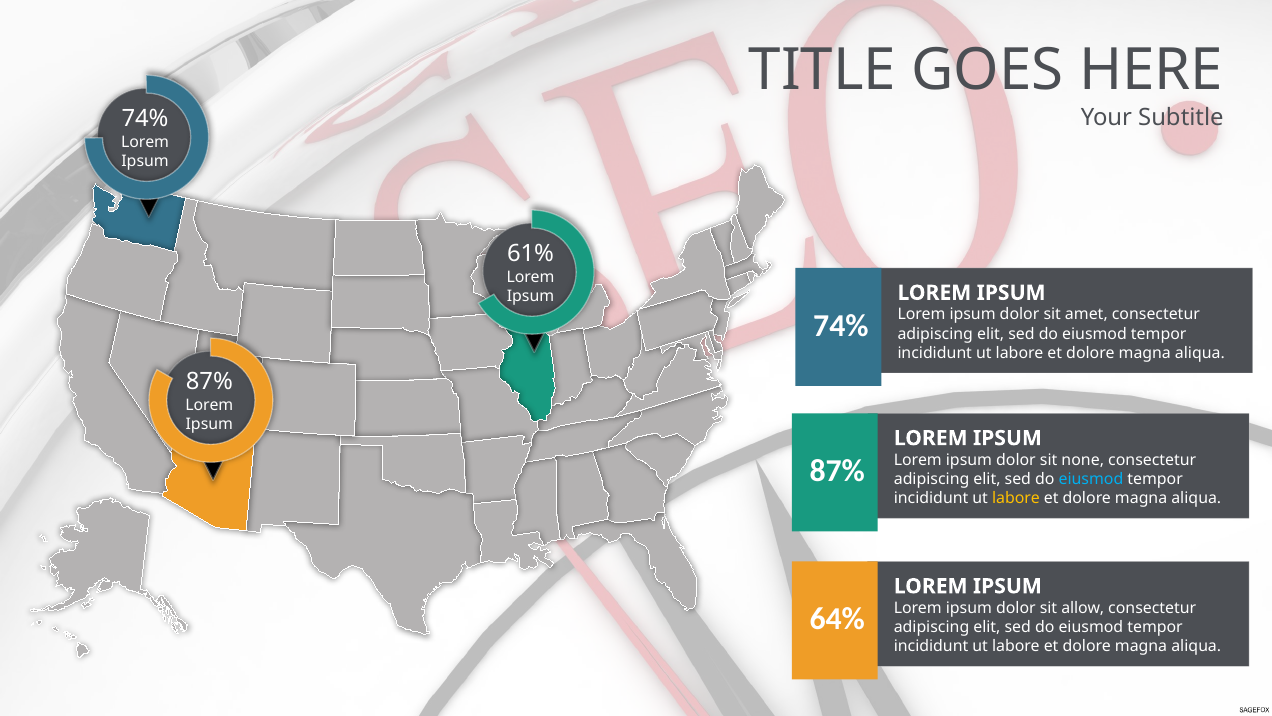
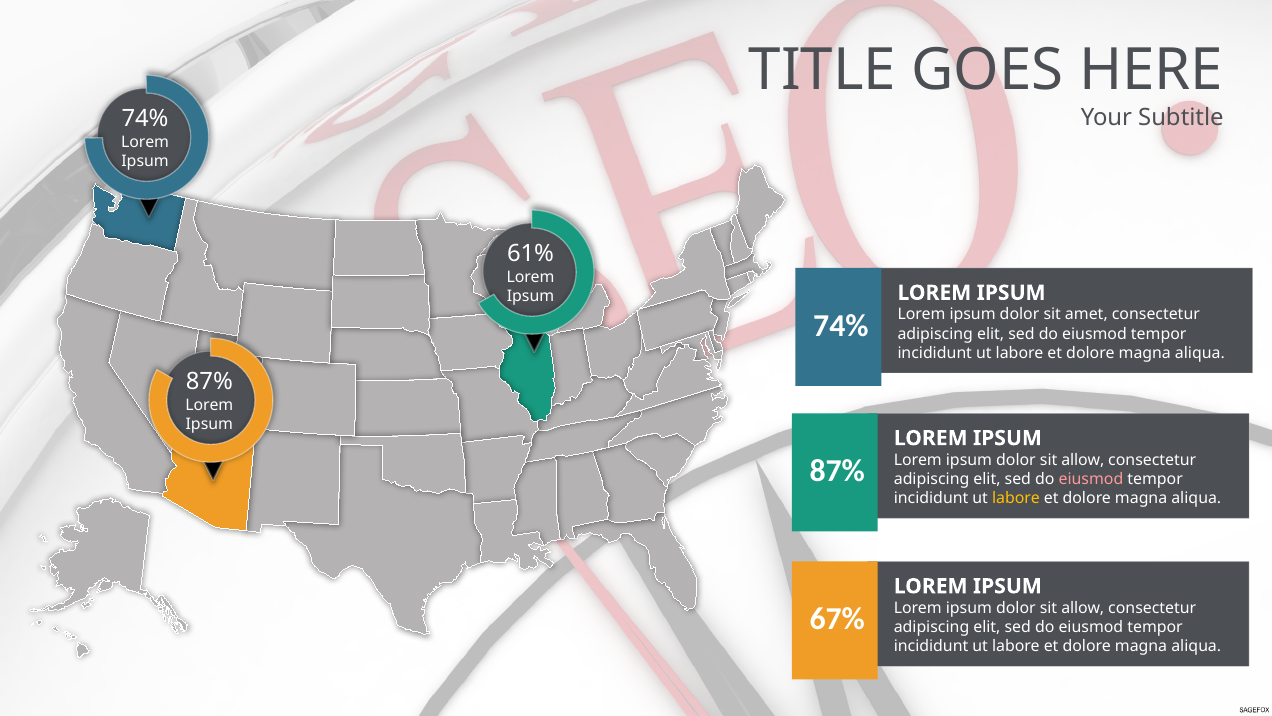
none at (1083, 460): none -> allow
eiusmod at (1091, 479) colour: light blue -> pink
64%: 64% -> 67%
